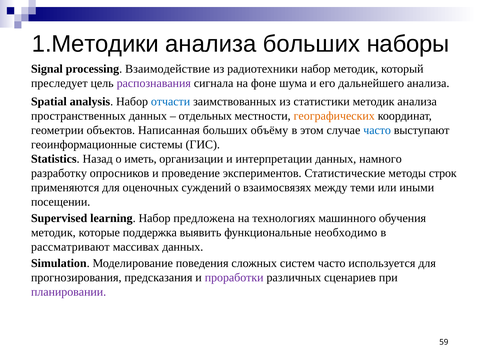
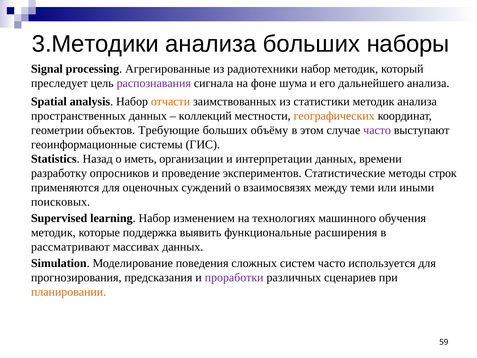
1.Методики: 1.Методики -> 3.Методики
Взаимодействие: Взаимодействие -> Агрегированные
отчасти colour: blue -> orange
отдельных: отдельных -> коллекций
Написанная: Написанная -> Требующие
часто at (377, 130) colour: blue -> purple
намного: намного -> времени
посещении: посещении -> поисковых
предложена: предложена -> изменением
необходимо: необходимо -> расширения
планировании colour: purple -> orange
